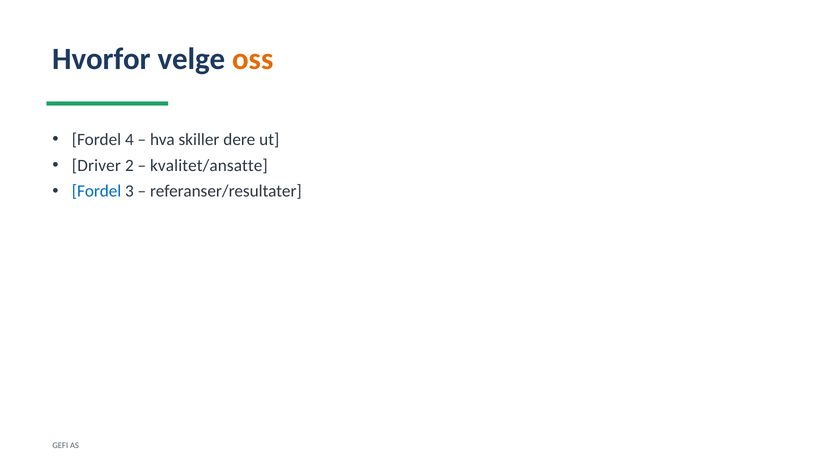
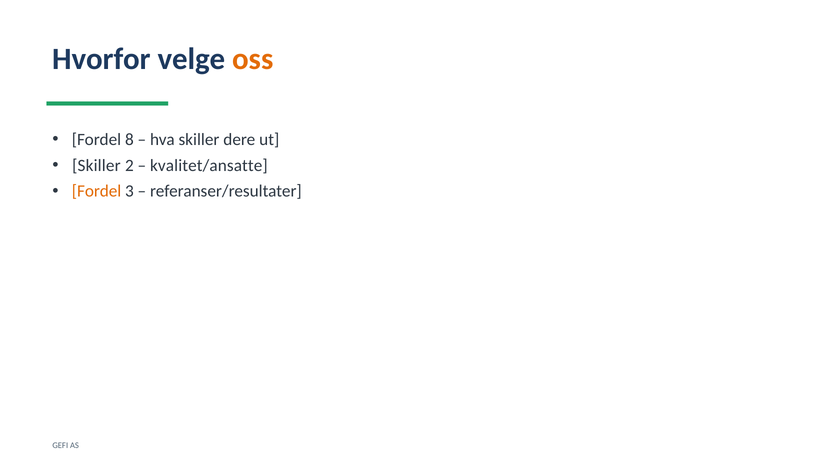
4: 4 -> 8
Driver at (96, 166): Driver -> Skiller
Fordel at (97, 191) colour: blue -> orange
